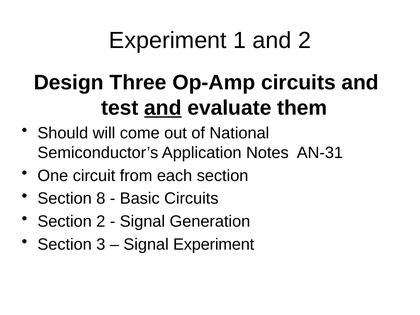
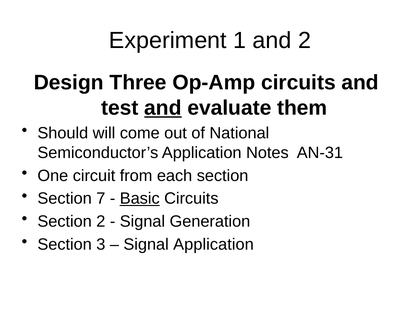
8: 8 -> 7
Basic underline: none -> present
Signal Experiment: Experiment -> Application
